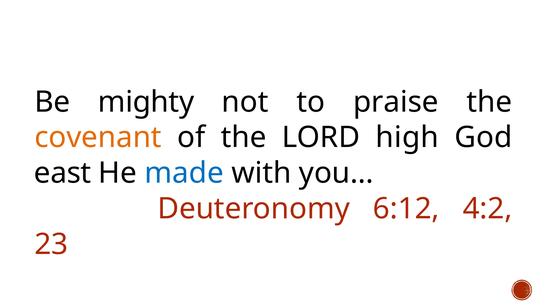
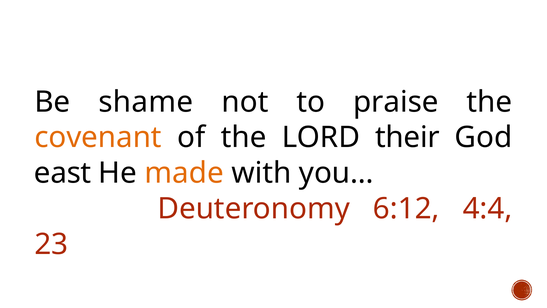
mighty: mighty -> shame
high: high -> their
made colour: blue -> orange
4:2: 4:2 -> 4:4
